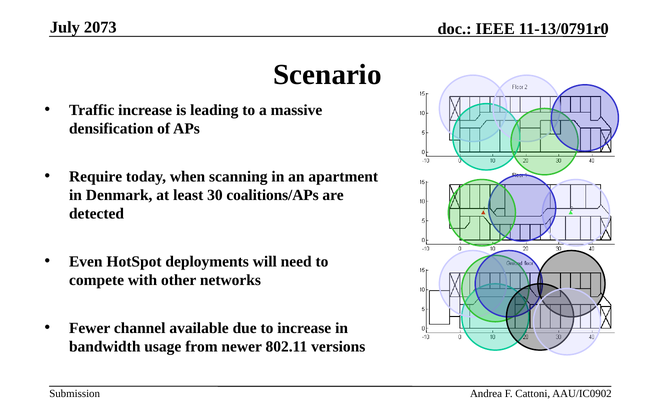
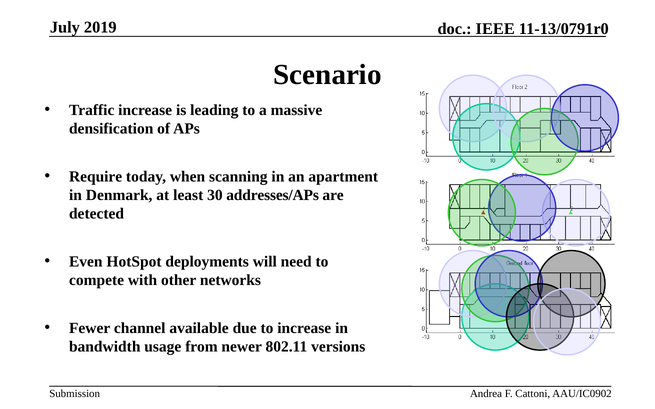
2073: 2073 -> 2019
coalitions/APs: coalitions/APs -> addresses/APs
